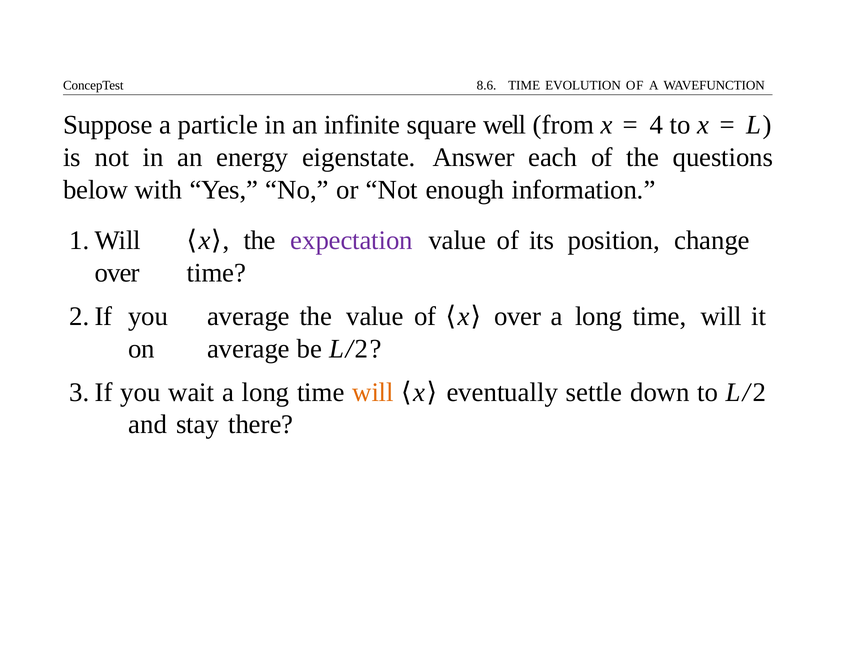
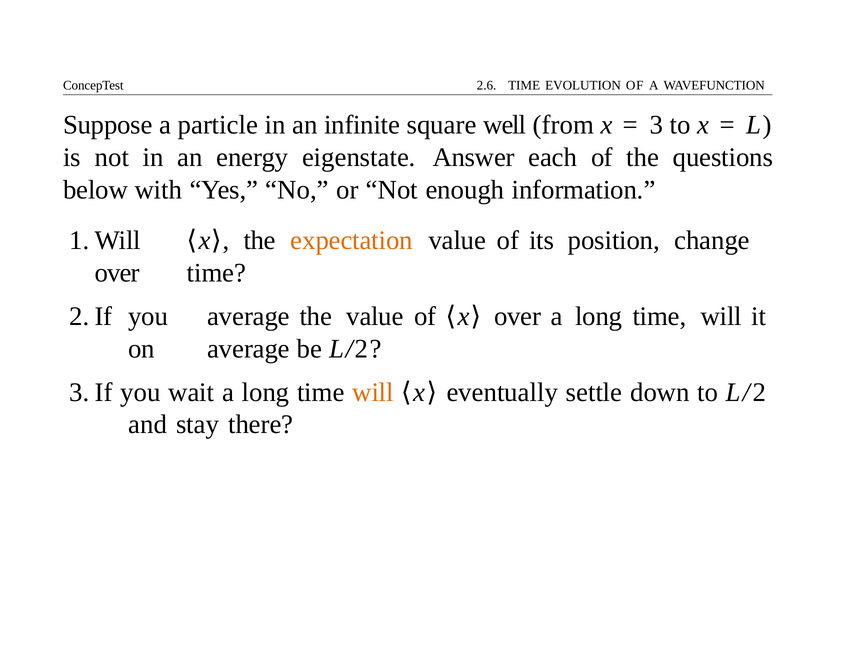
8.6: 8.6 -> 2.6
4: 4 -> 3
expectation colour: purple -> orange
